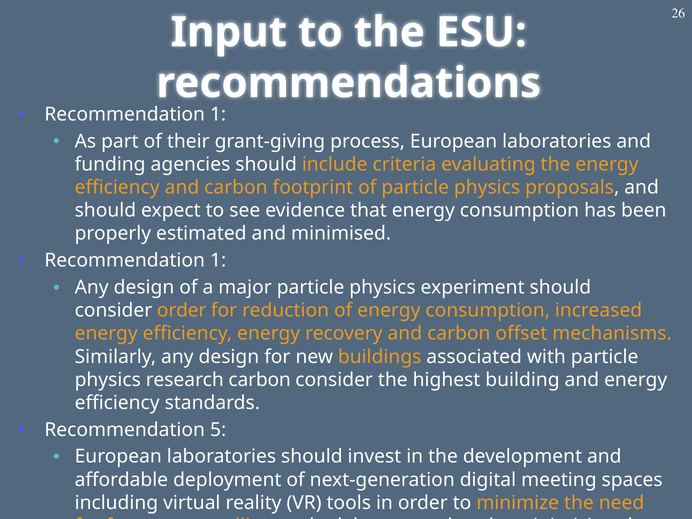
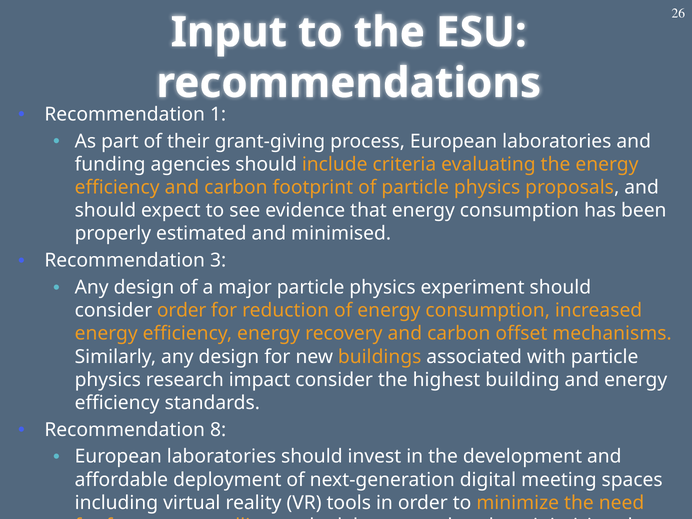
1 at (218, 261): 1 -> 3
research carbon: carbon -> impact
5: 5 -> 8
